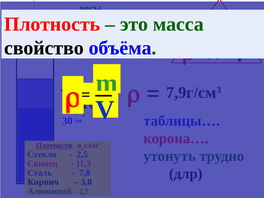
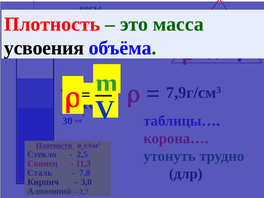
свойство: свойство -> усвоения
